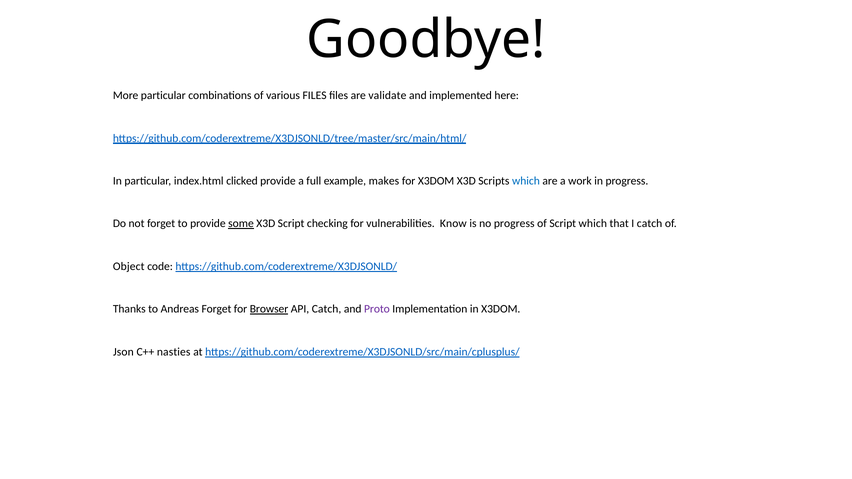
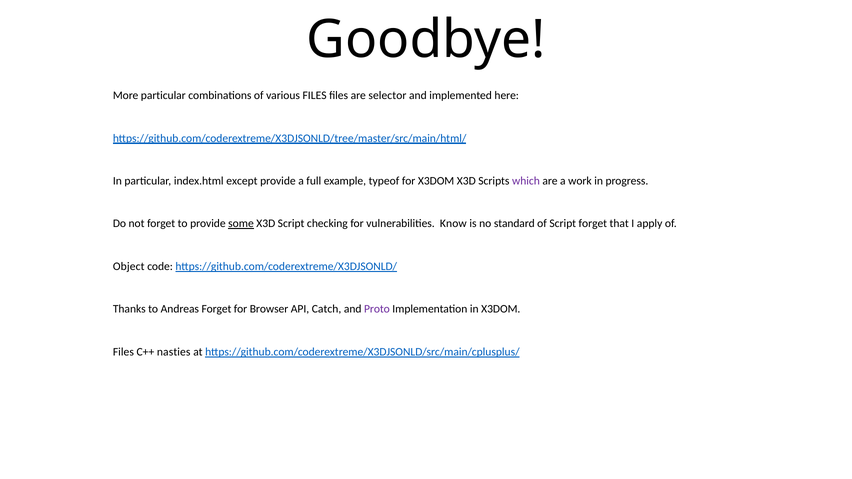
validate: validate -> selector
clicked: clicked -> except
makes: makes -> typeof
which at (526, 181) colour: blue -> purple
no progress: progress -> standard
Script which: which -> forget
I catch: catch -> apply
Browser underline: present -> none
Json at (123, 352): Json -> Files
